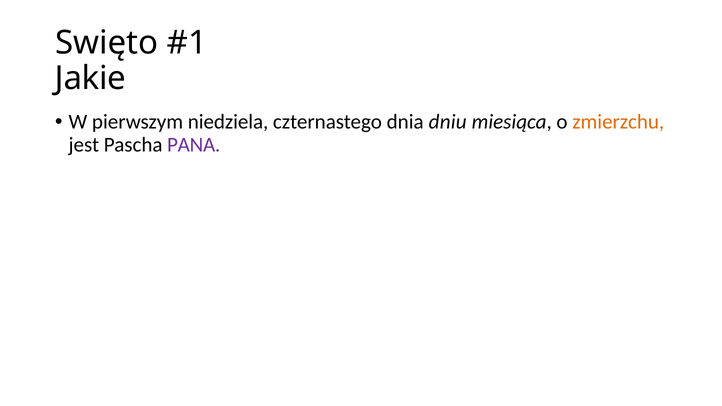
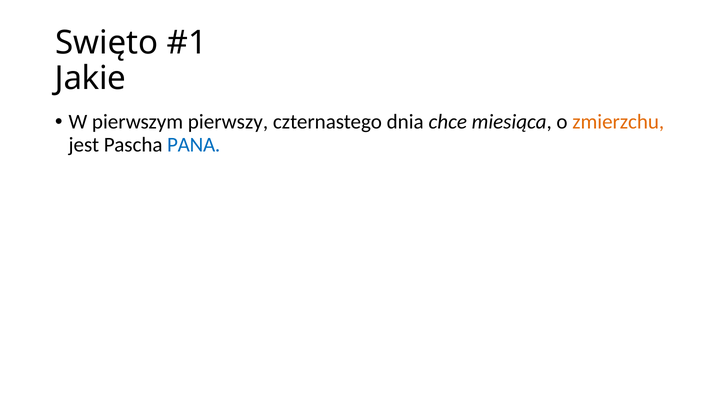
niedziela: niedziela -> pierwszy
dniu: dniu -> chce
PANA colour: purple -> blue
